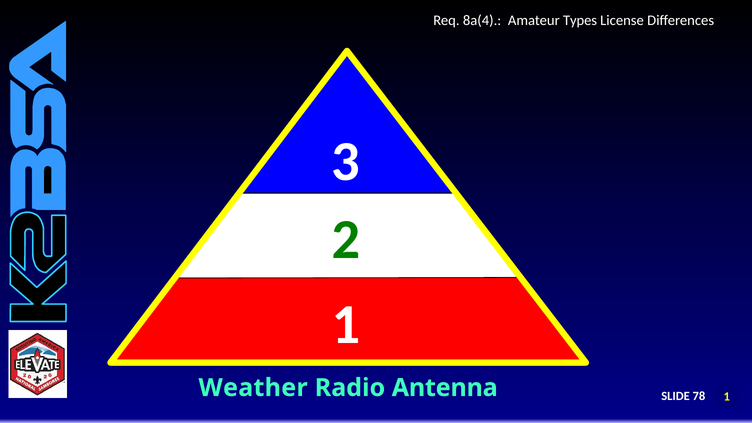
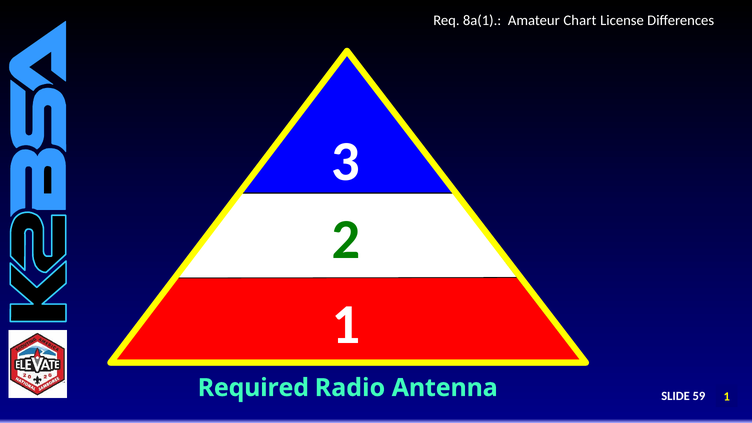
8a(4: 8a(4 -> 8a(1
Types: Types -> Chart
Weather: Weather -> Required
78: 78 -> 59
